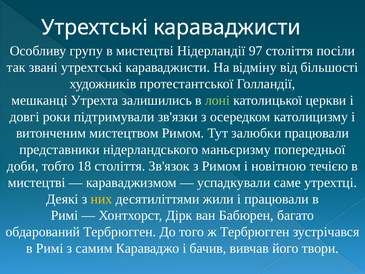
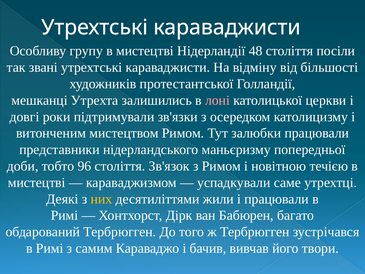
97: 97 -> 48
лоні colour: light green -> pink
18: 18 -> 96
